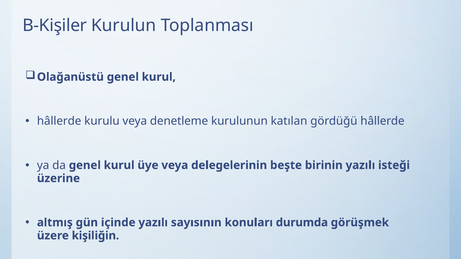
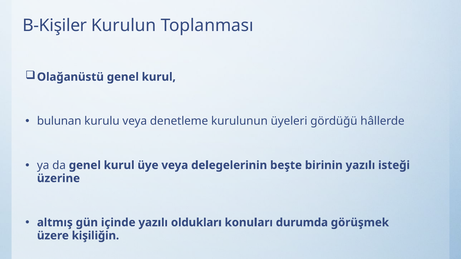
hâllerde at (59, 121): hâllerde -> bulunan
katılan: katılan -> üyeleri
sayısının: sayısının -> oldukları
